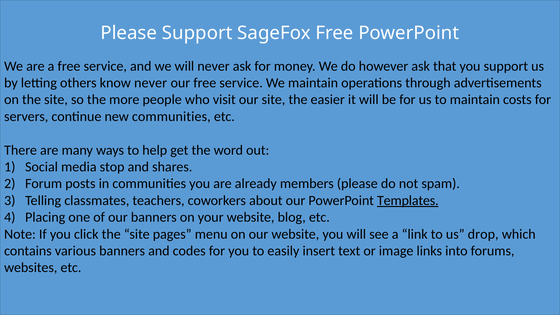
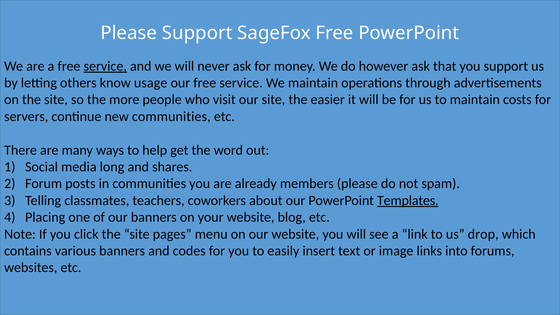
service at (105, 66) underline: none -> present
know never: never -> usage
stop: stop -> long
